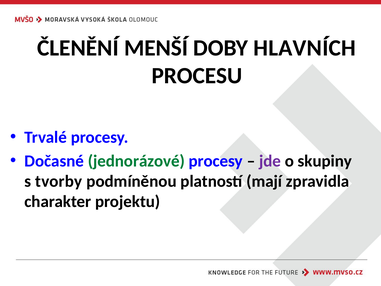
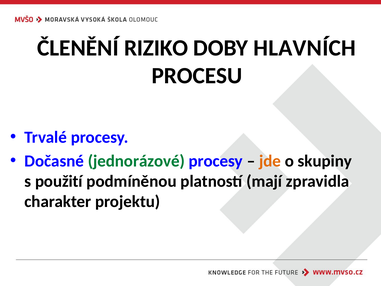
MENŠÍ: MENŠÍ -> RIZIKO
jde colour: purple -> orange
tvorby: tvorby -> použití
